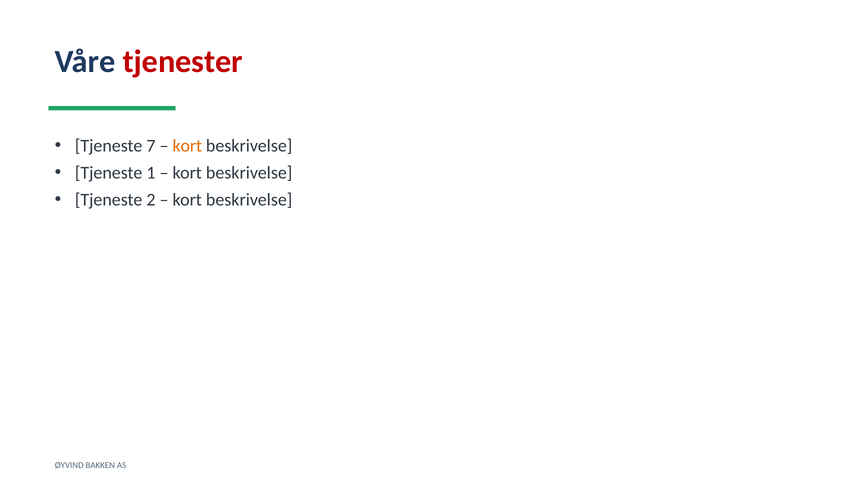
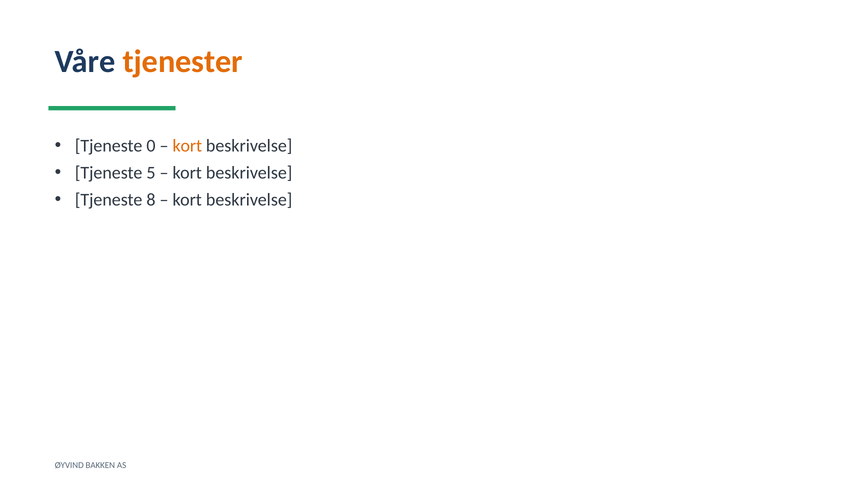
tjenester colour: red -> orange
7: 7 -> 0
1: 1 -> 5
2: 2 -> 8
